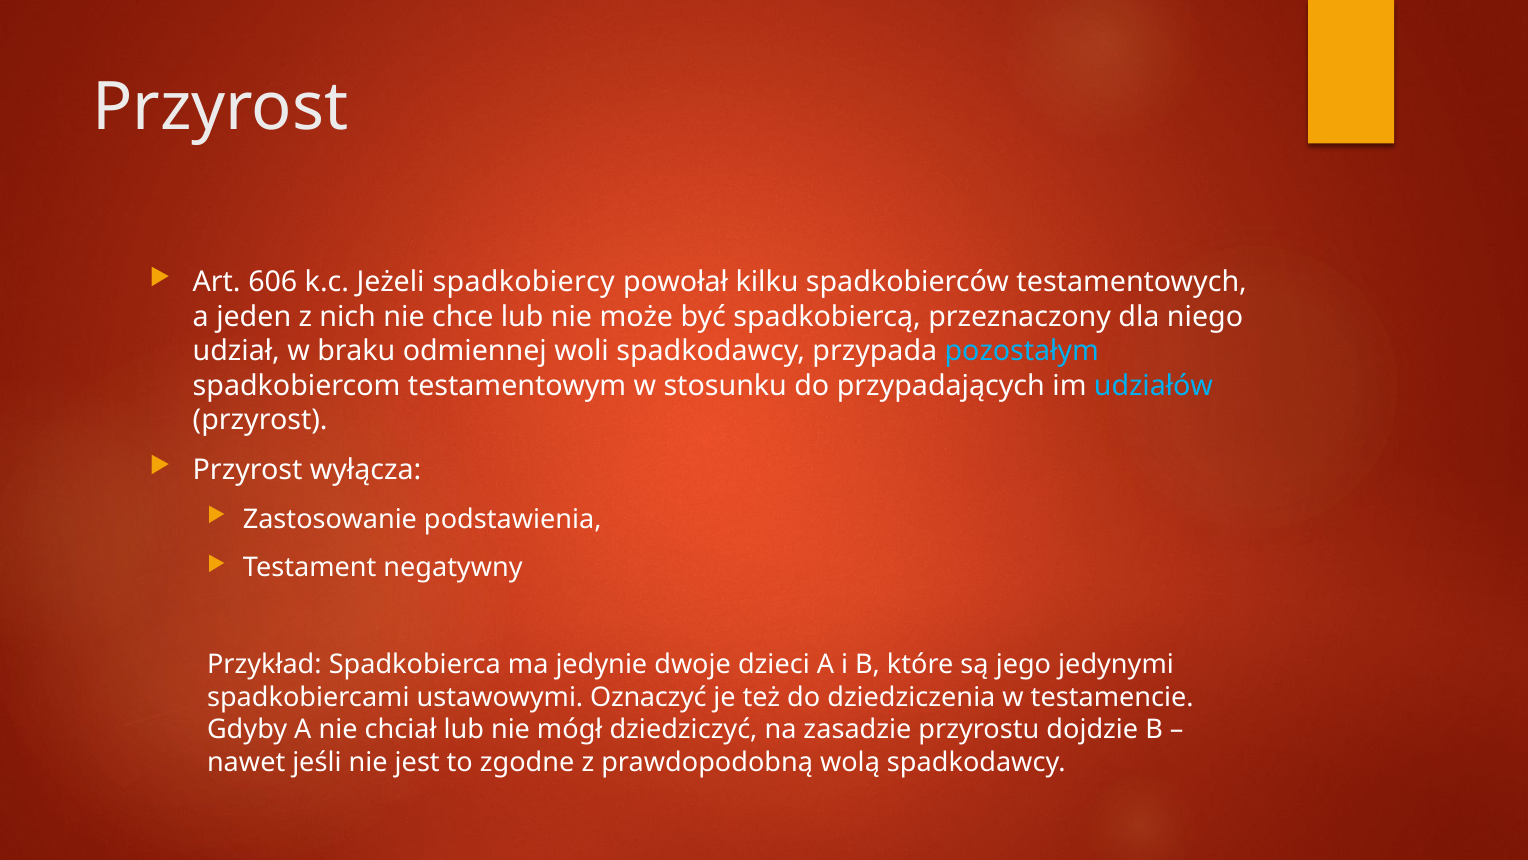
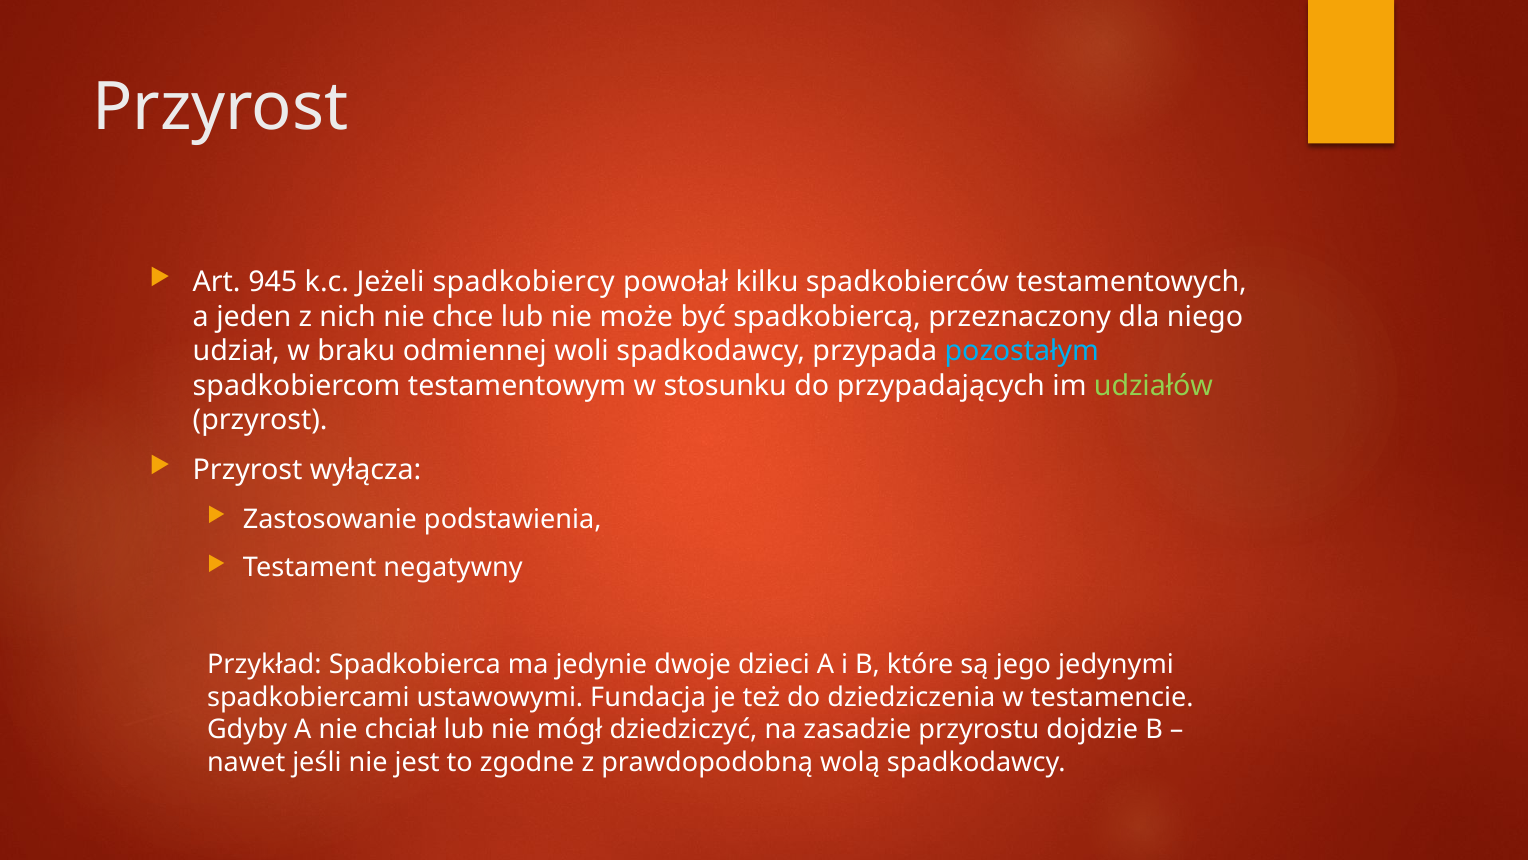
606: 606 -> 945
udziałów colour: light blue -> light green
Oznaczyć: Oznaczyć -> Fundacja
